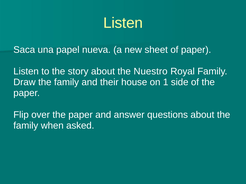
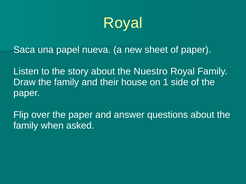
Listen at (123, 23): Listen -> Royal
